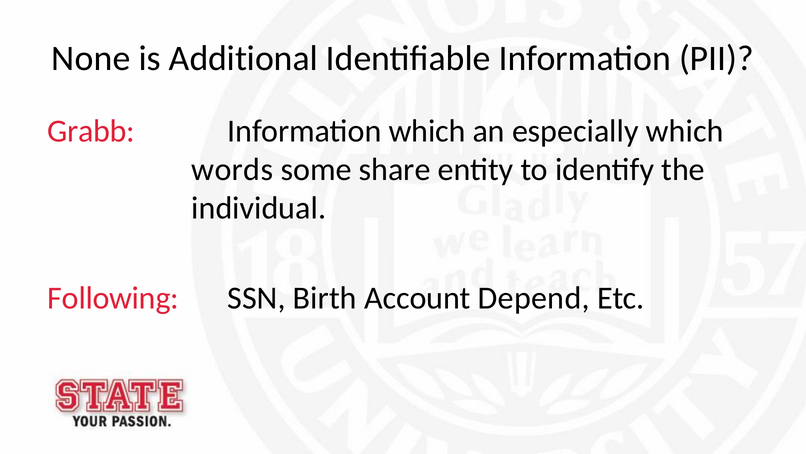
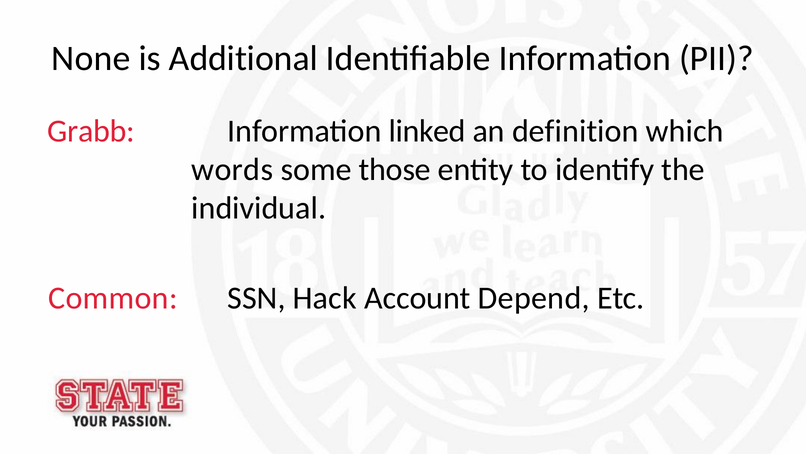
Information which: which -> linked
especially: especially -> definition
share: share -> those
Following: Following -> Common
Birth: Birth -> Hack
